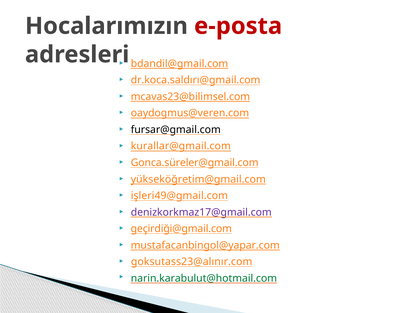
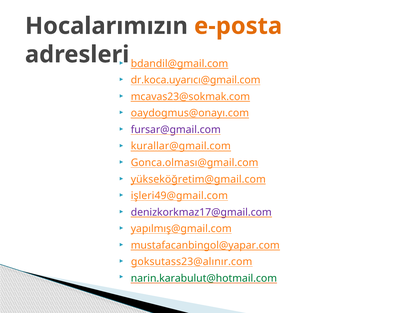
e-posta colour: red -> orange
dr.koca.saldırı@gmail.com: dr.koca.saldırı@gmail.com -> dr.koca.uyarıcı@gmail.com
mcavas23@bilimsel.com: mcavas23@bilimsel.com -> mcavas23@sokmak.com
oaydogmus@veren.com: oaydogmus@veren.com -> oaydogmus@onayı.com
fursar@gmail.com colour: black -> purple
Gonca.süreler@gmail.com: Gonca.süreler@gmail.com -> Gonca.olması@gmail.com
geçirdiği@gmail.com: geçirdiği@gmail.com -> yapılmış@gmail.com
